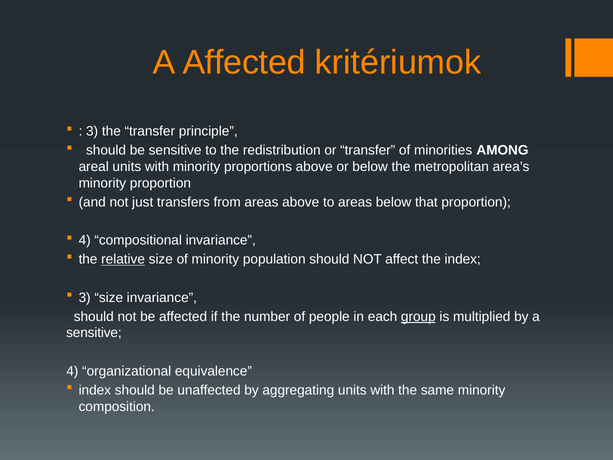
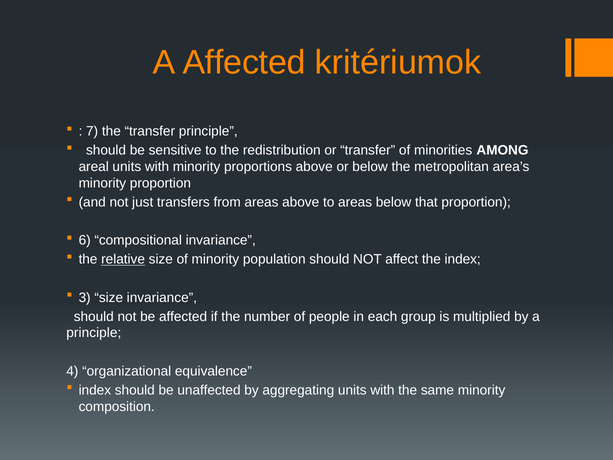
3 at (92, 131): 3 -> 7
4 at (85, 240): 4 -> 6
group underline: present -> none
sensitive at (94, 333): sensitive -> principle
